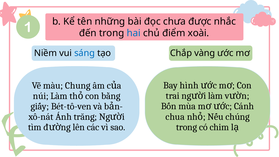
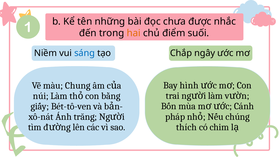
hai colour: blue -> orange
xoài: xoài -> suối
vàng: vàng -> ngây
chua: chua -> pháp
trong at (187, 127): trong -> thích
